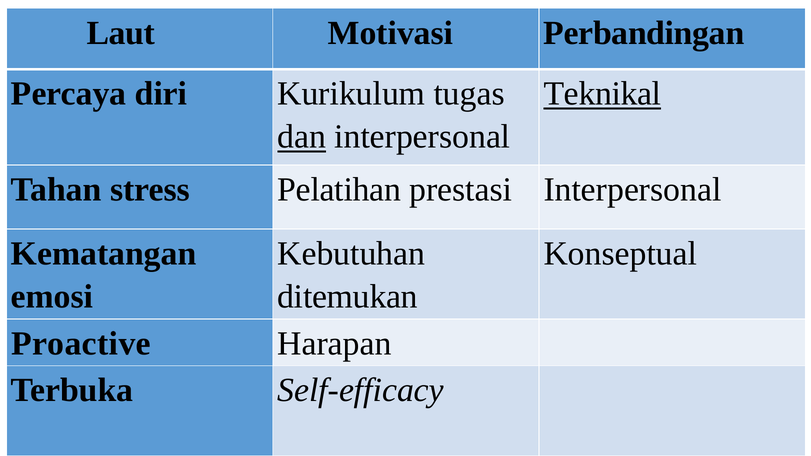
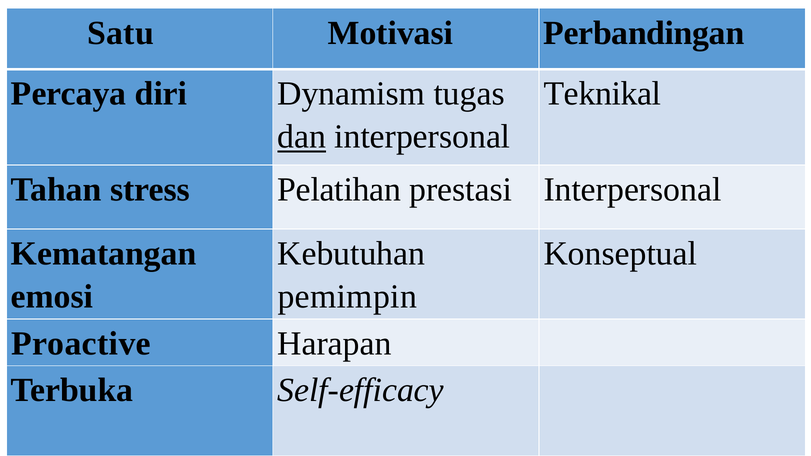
Laut: Laut -> Satu
Kurikulum: Kurikulum -> Dynamism
Teknikal underline: present -> none
ditemukan: ditemukan -> pemimpin
